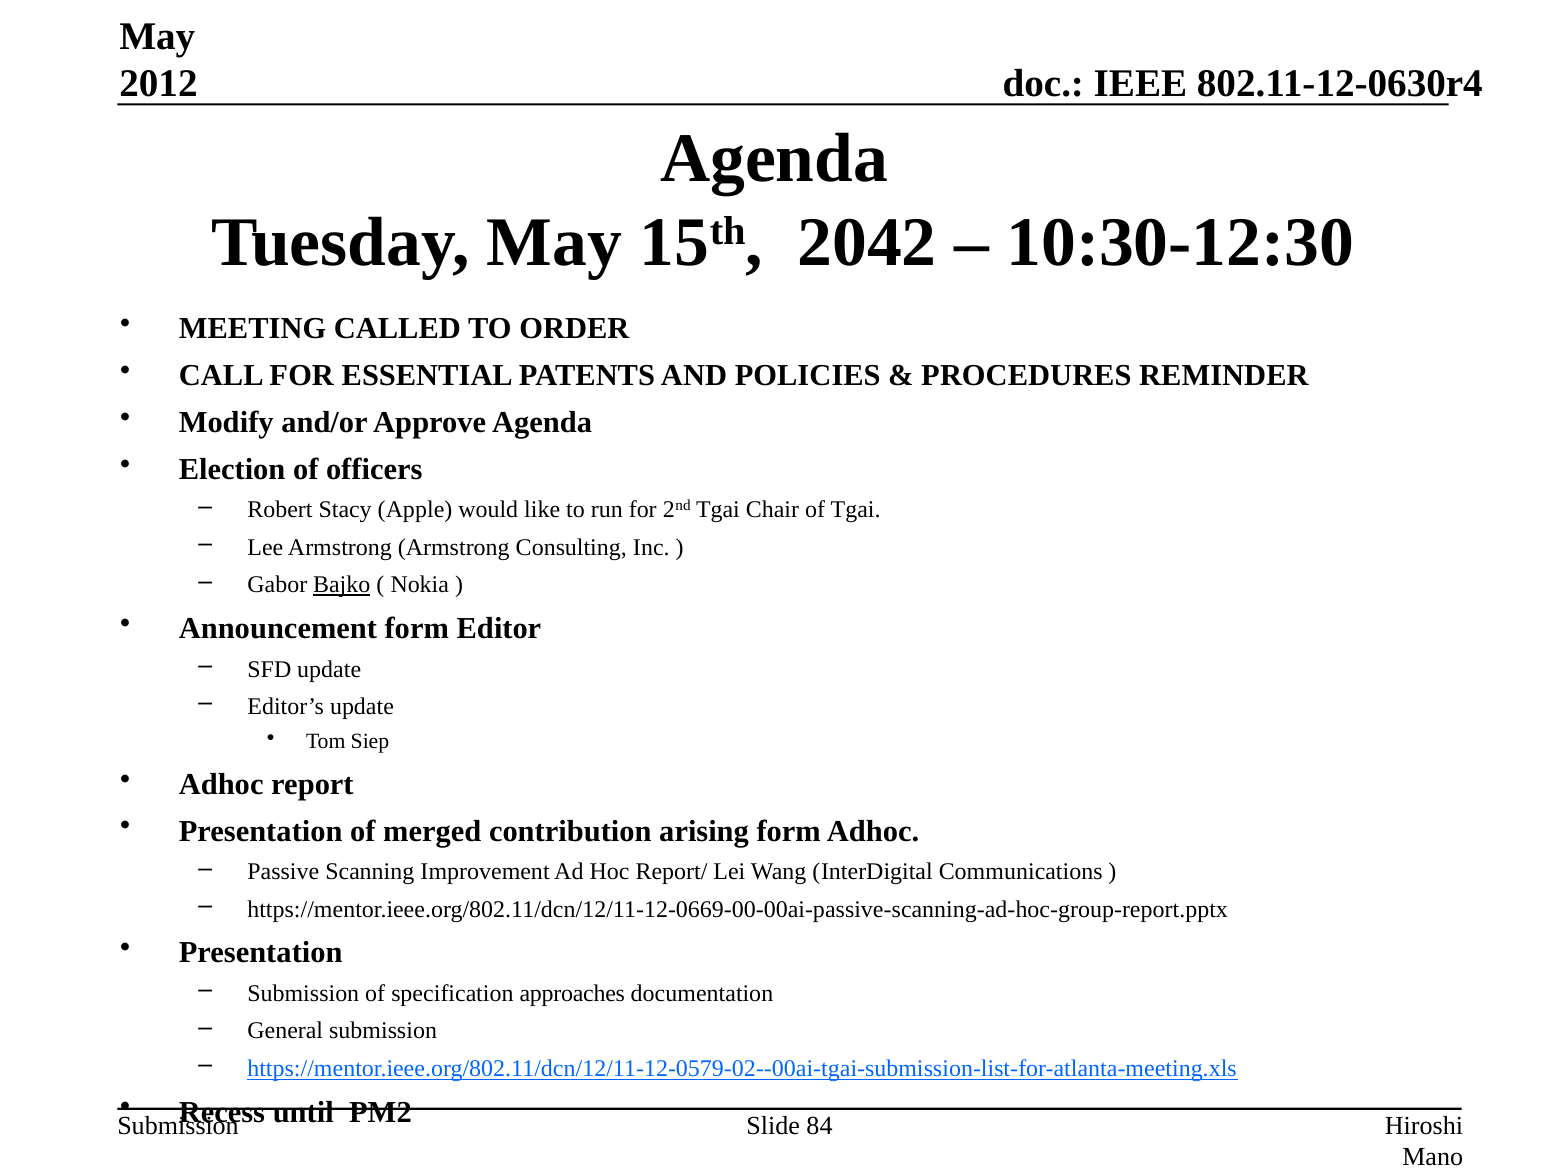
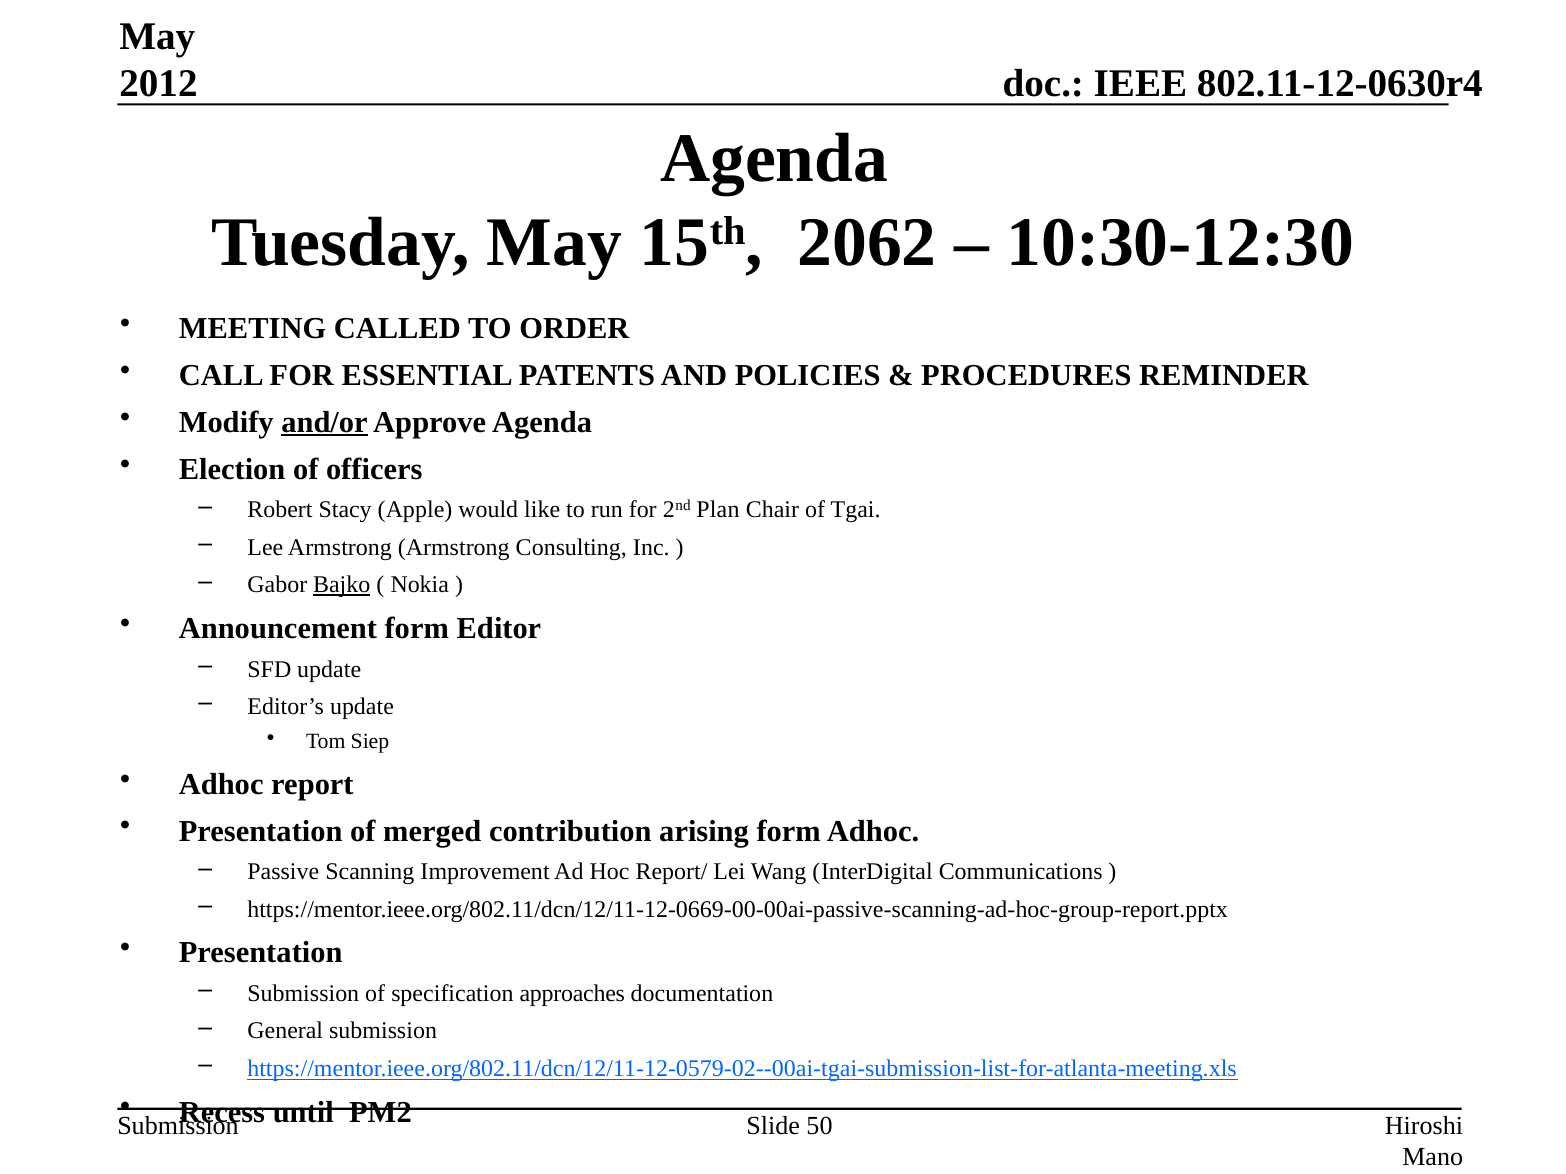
2042: 2042 -> 2062
and/or underline: none -> present
2nd Tgai: Tgai -> Plan
84: 84 -> 50
